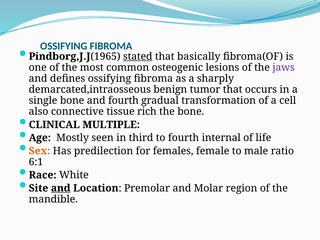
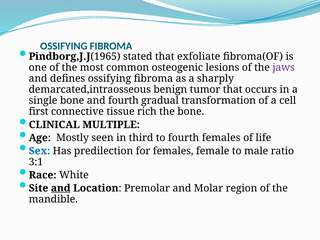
stated underline: present -> none
basically: basically -> exfoliate
also: also -> first
fourth internal: internal -> females
Sex colour: orange -> blue
6:1: 6:1 -> 3:1
